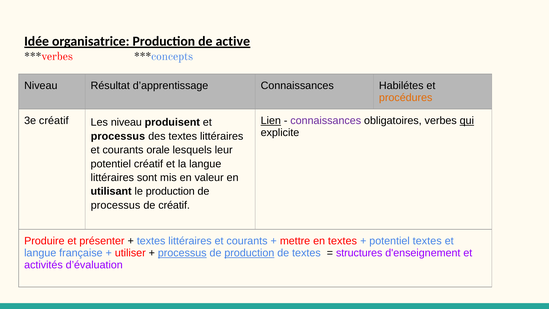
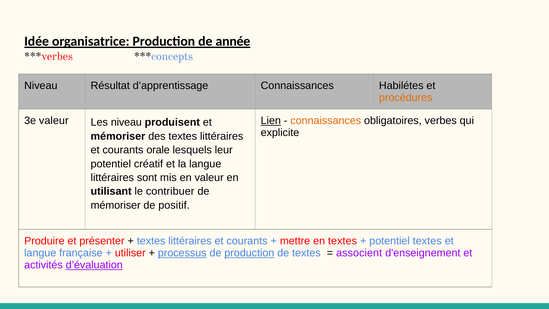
active: active -> année
3e créatif: créatif -> valeur
connaissances at (326, 121) colour: purple -> orange
qui underline: present -> none
processus at (118, 136): processus -> mémoriser
le production: production -> contribuer
processus at (116, 205): processus -> mémoriser
de créatif: créatif -> positif
structures: structures -> associent
d’évaluation underline: none -> present
